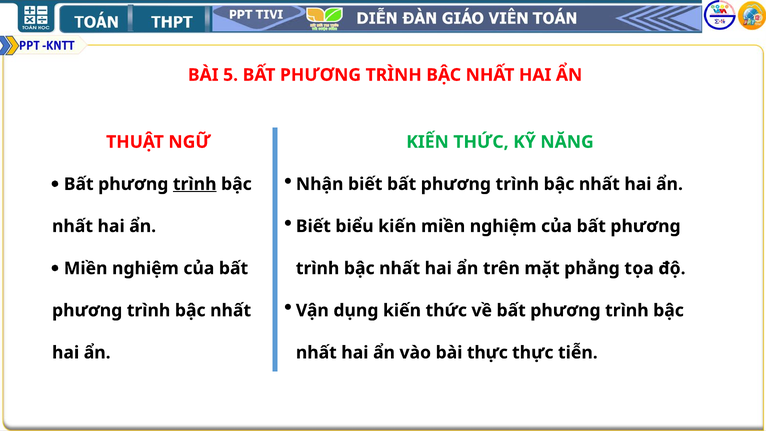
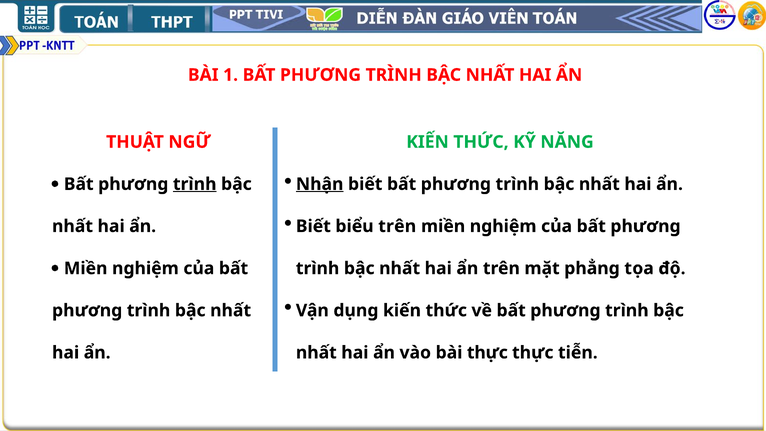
5: 5 -> 1
Nhận underline: none -> present
biểu kiến: kiến -> trên
